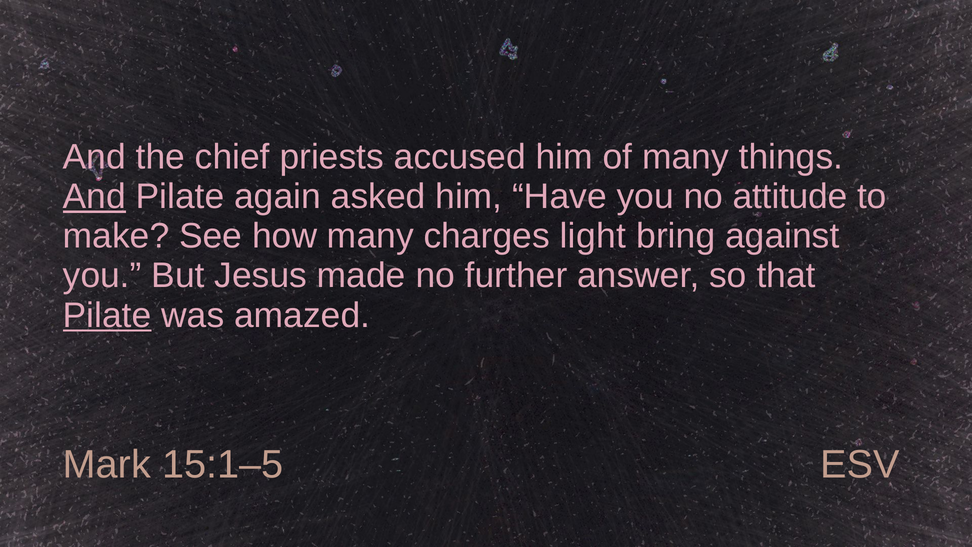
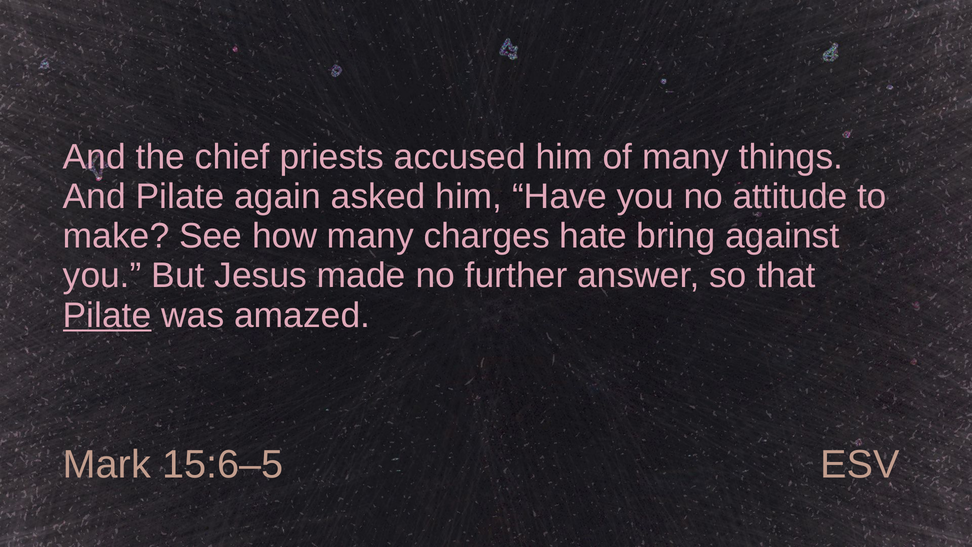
And at (94, 196) underline: present -> none
light: light -> hate
15:1–5: 15:1–5 -> 15:6–5
